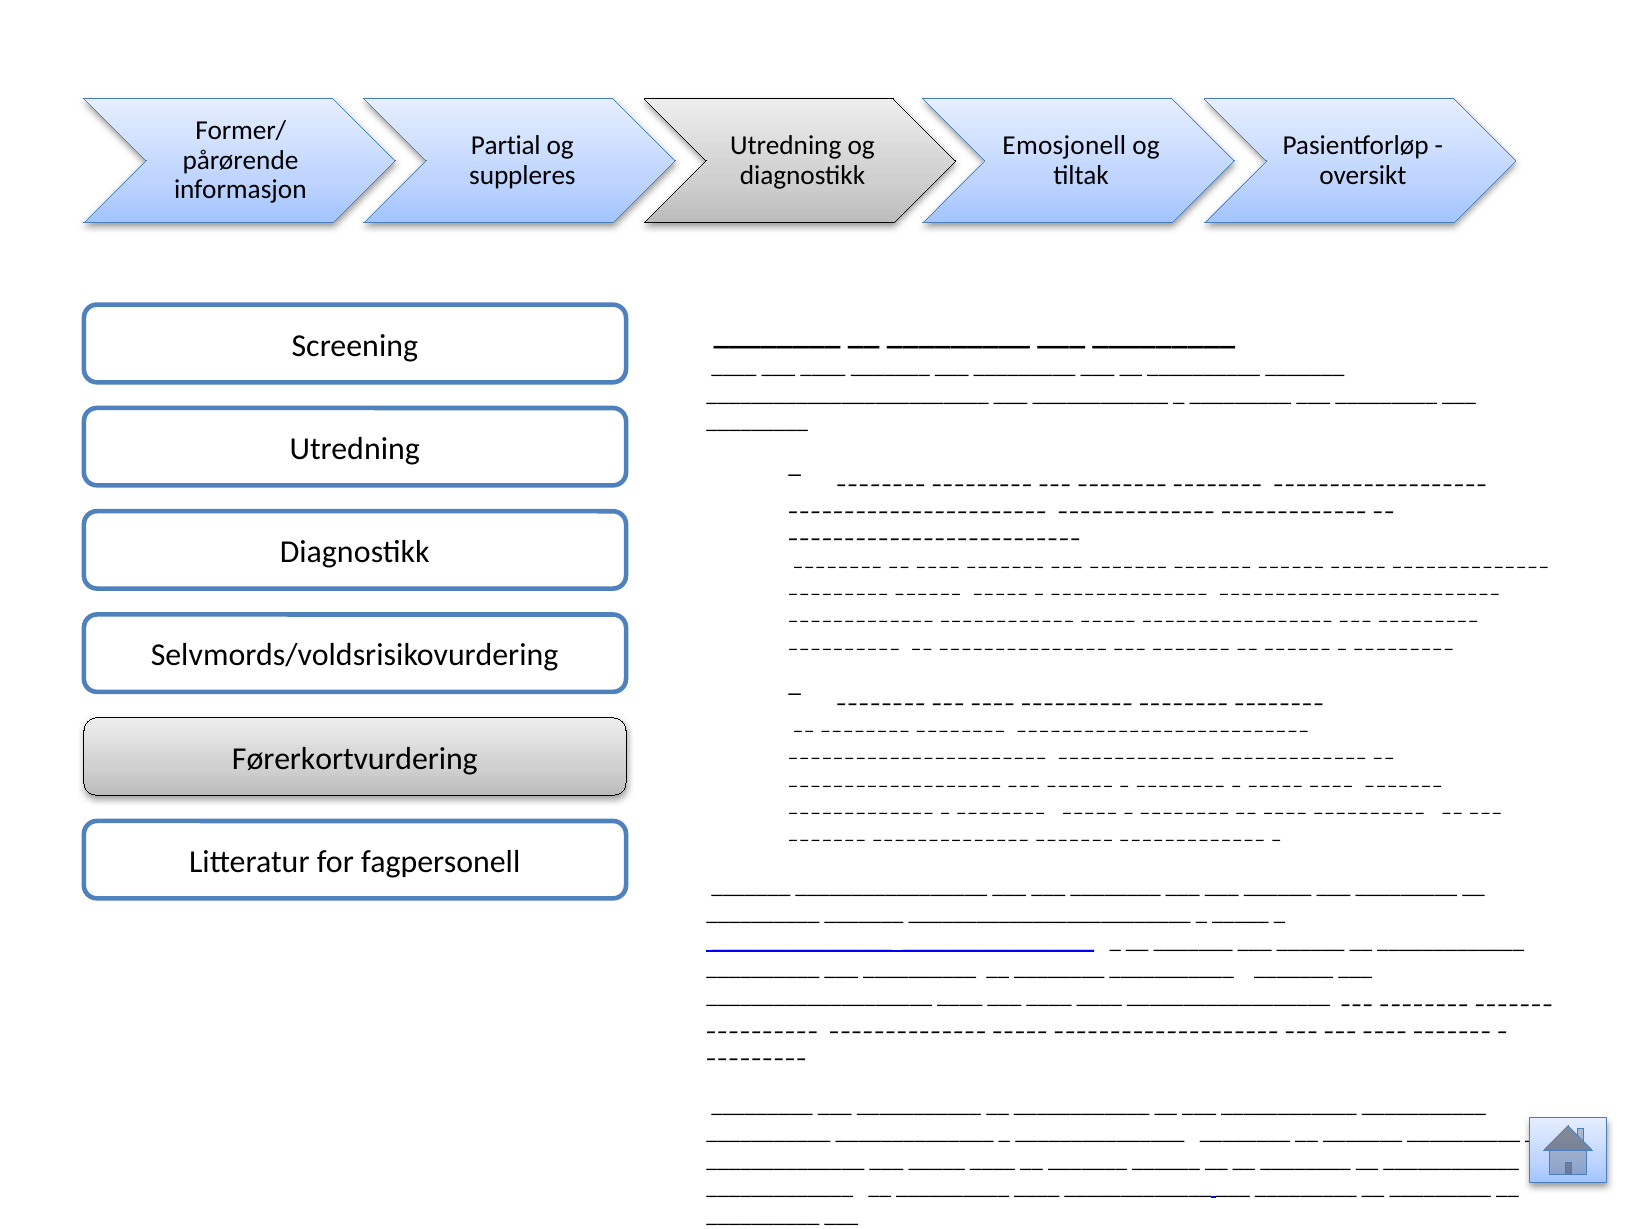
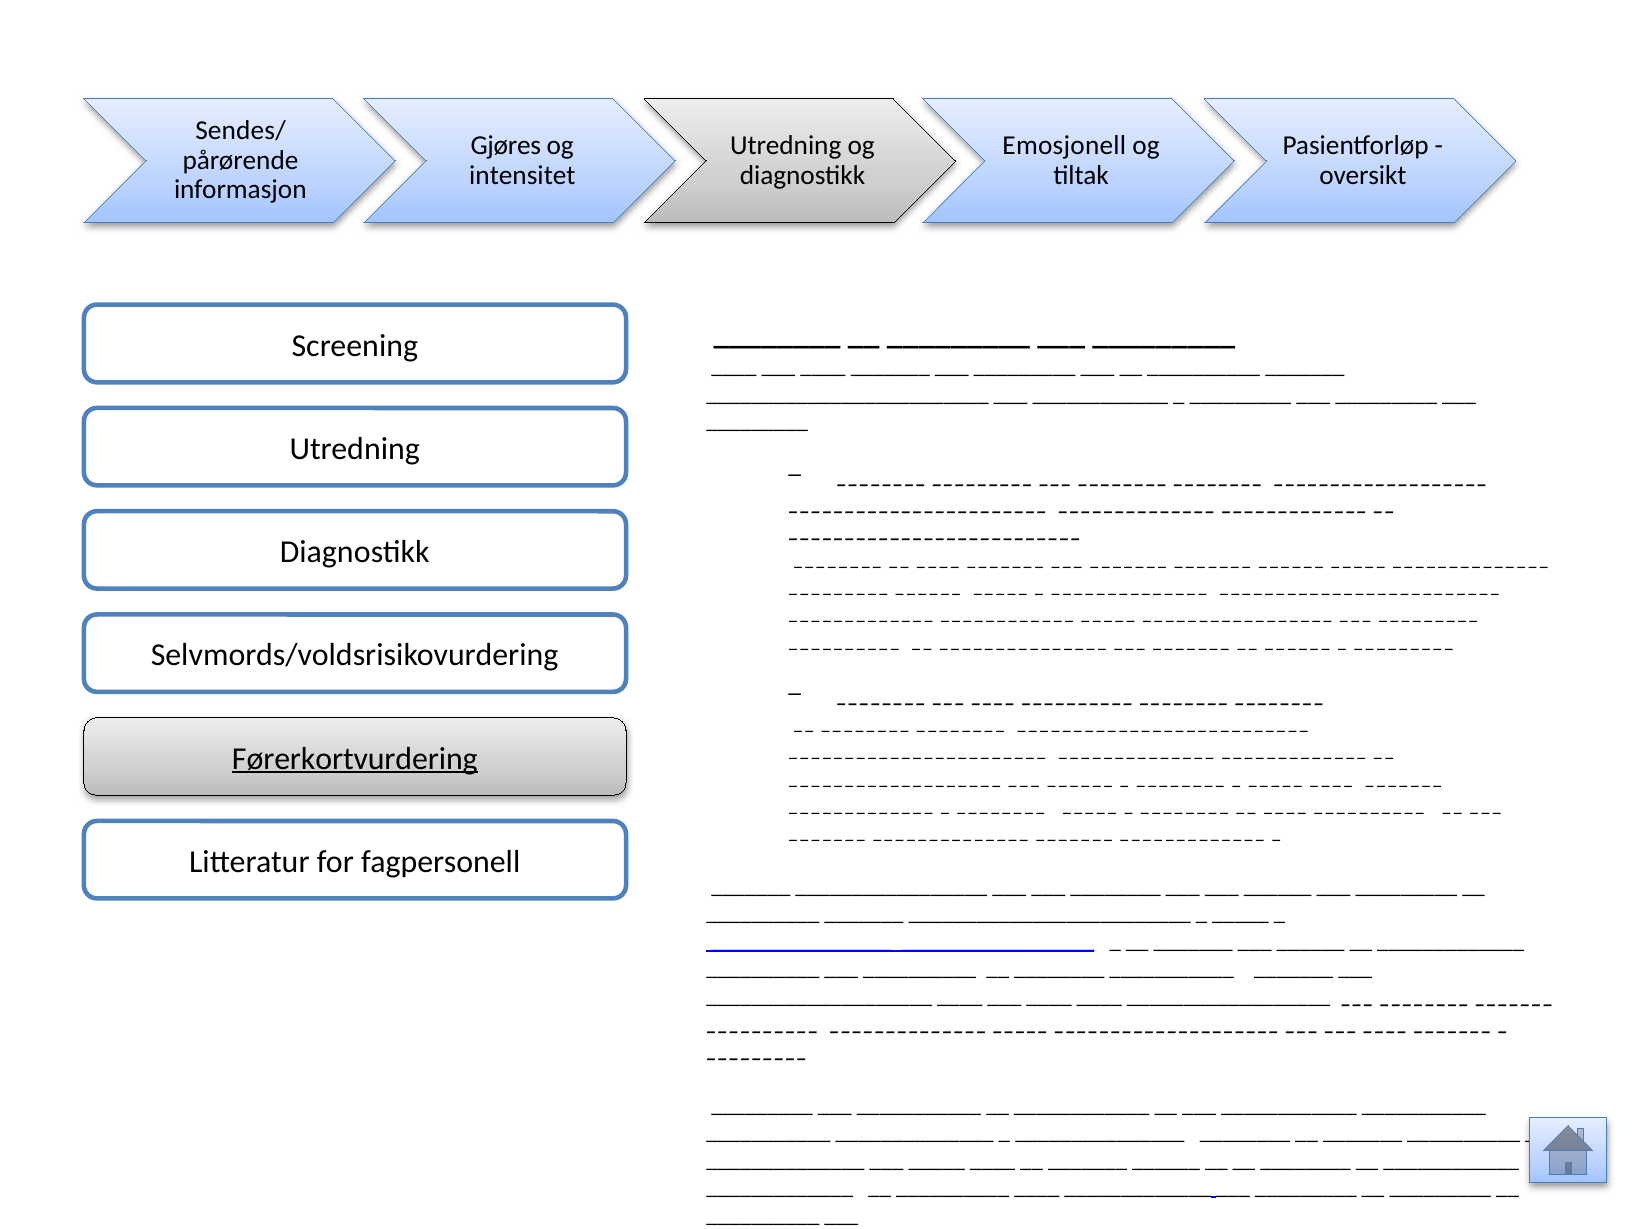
Former/: Former/ -> Sendes/
Partial: Partial -> Gjøres
suppleres: suppleres -> intensitet
Førerkortvurdering underline: none -> present
